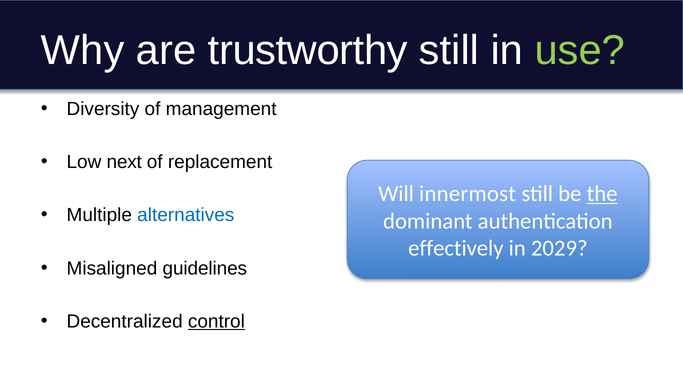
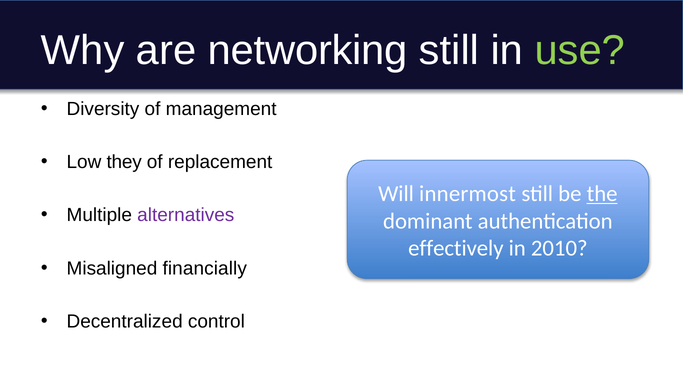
trustworthy: trustworthy -> networking
next: next -> they
alternatives colour: blue -> purple
2029: 2029 -> 2010
guidelines: guidelines -> financially
control underline: present -> none
